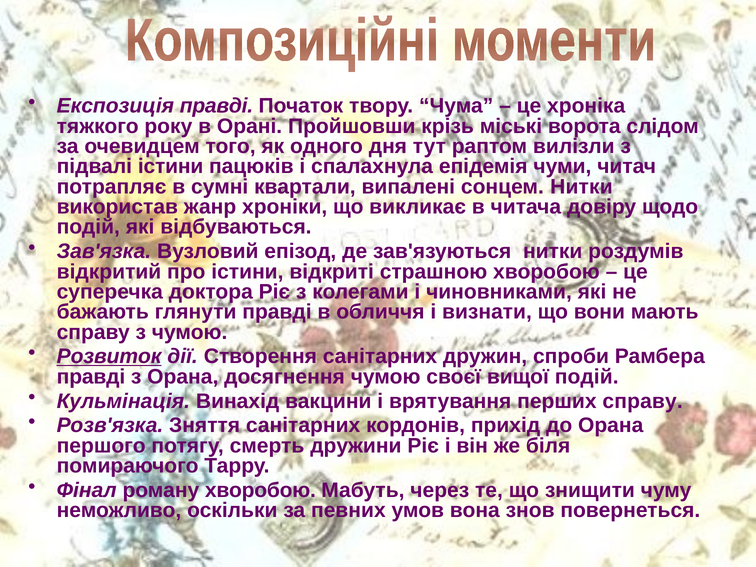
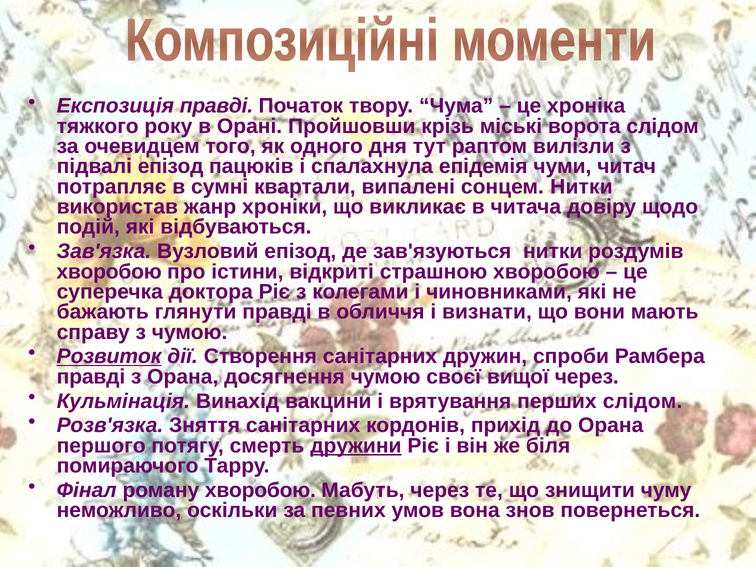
підвалі істини: істини -> епізод
відкритий at (109, 272): відкритий -> хворобою
вищої подій: подій -> через
перших справу: справу -> слідом
дружини underline: none -> present
